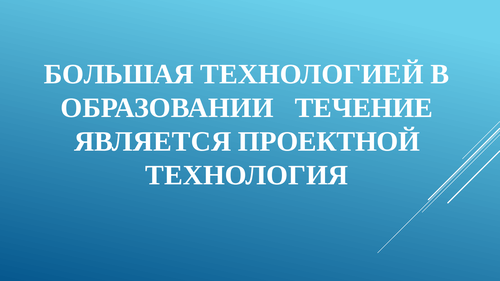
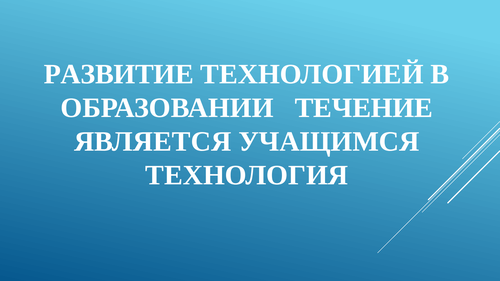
БОЛЬШАЯ: БОЛЬШАЯ -> РАЗВИТИЕ
ПРОЕКТНОЙ: ПРОЕКТНОЙ -> УЧАЩИМСЯ
